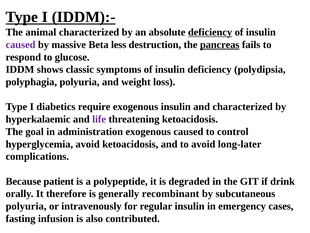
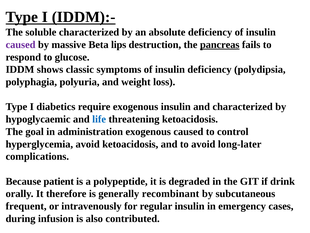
animal: animal -> soluble
deficiency at (210, 32) underline: present -> none
less: less -> lips
hyperkalaemic: hyperkalaemic -> hypoglycaemic
life colour: purple -> blue
polyuria at (26, 206): polyuria -> frequent
fasting: fasting -> during
